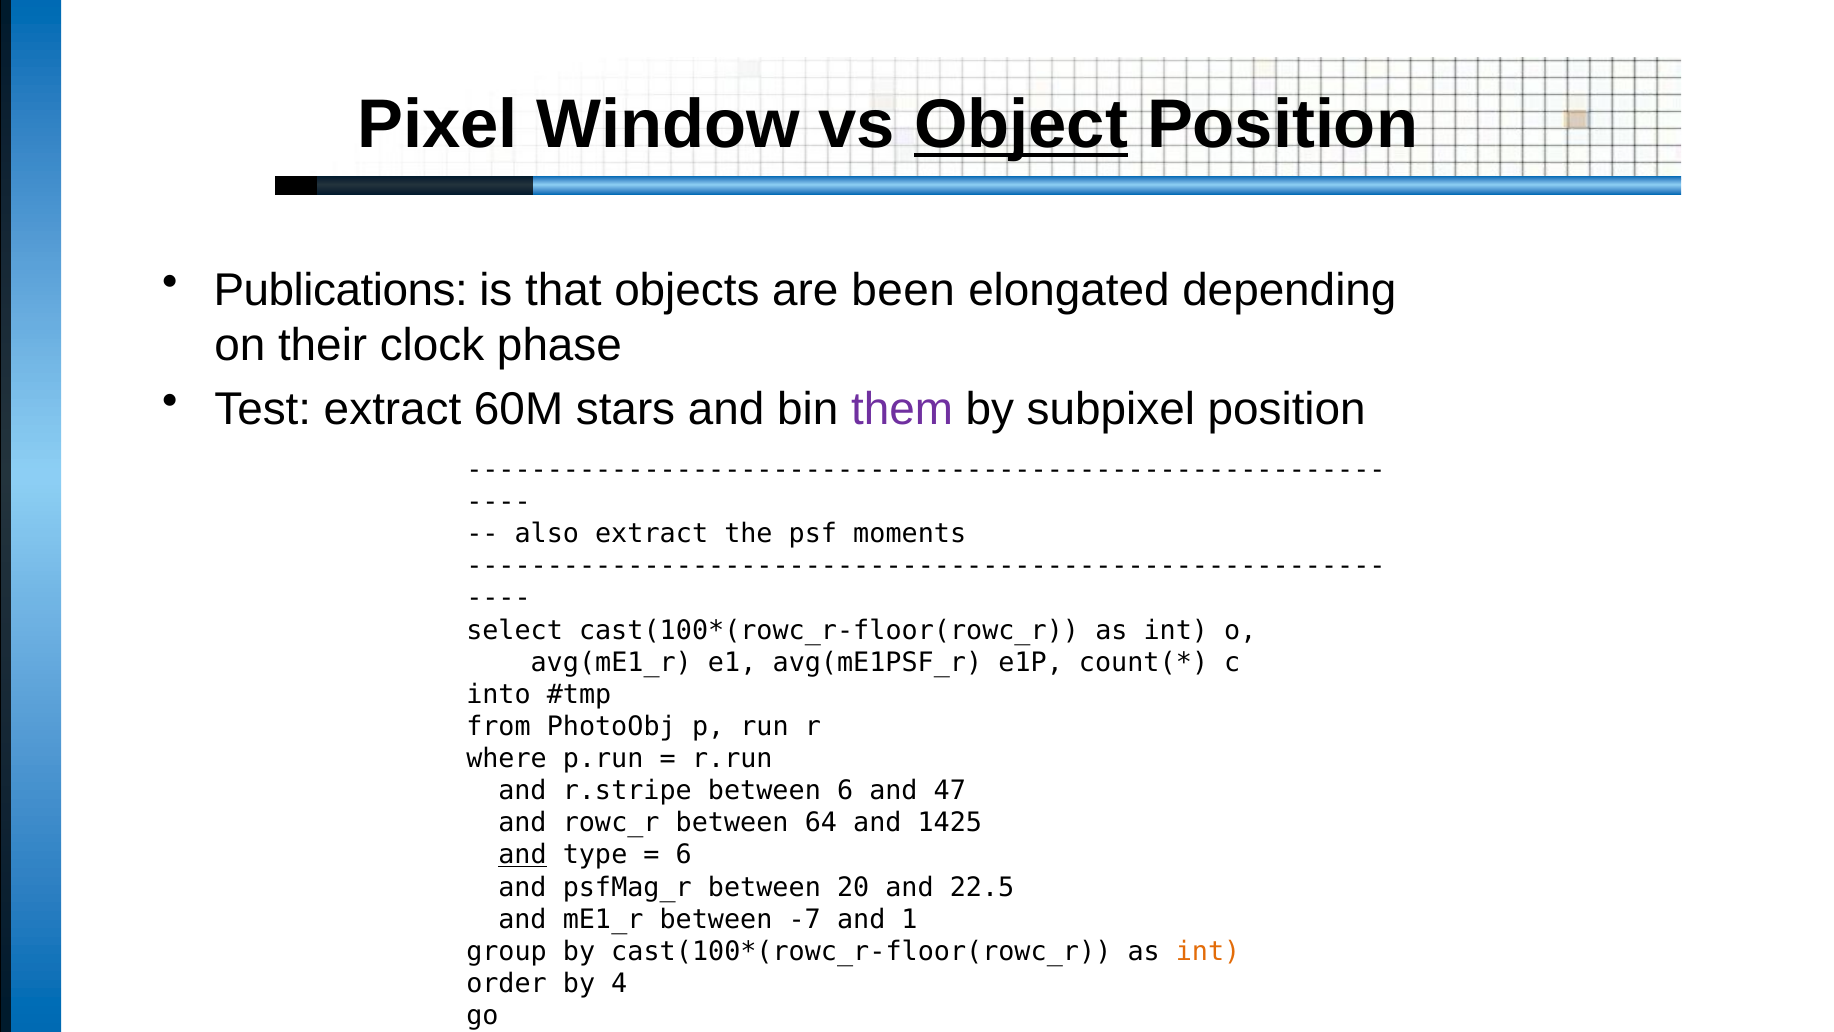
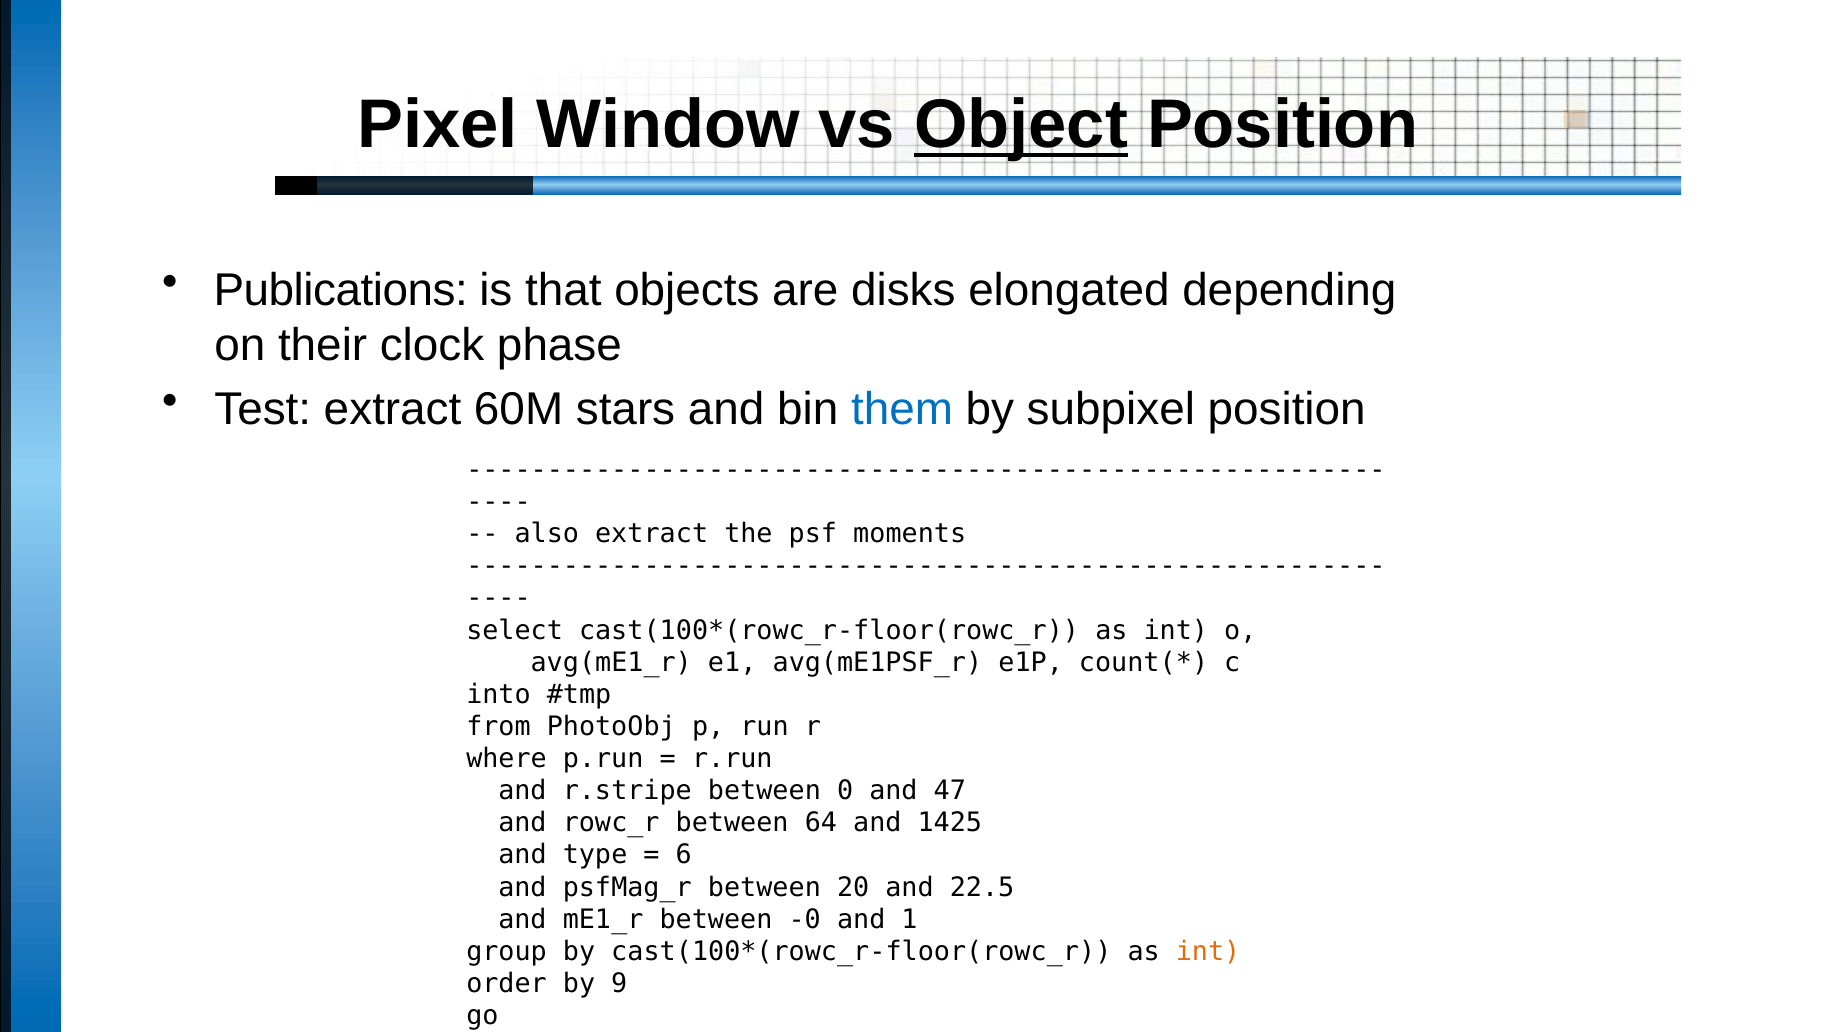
been: been -> disks
them colour: purple -> blue
between 6: 6 -> 0
and at (522, 855) underline: present -> none
-7: -7 -> -0
4: 4 -> 9
